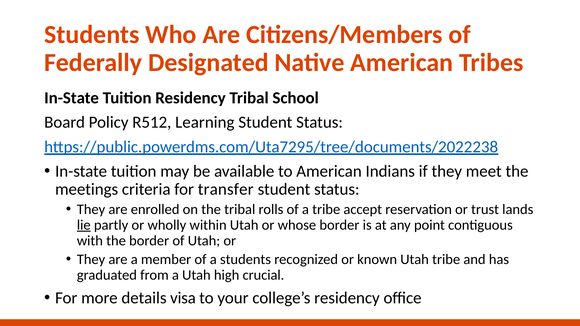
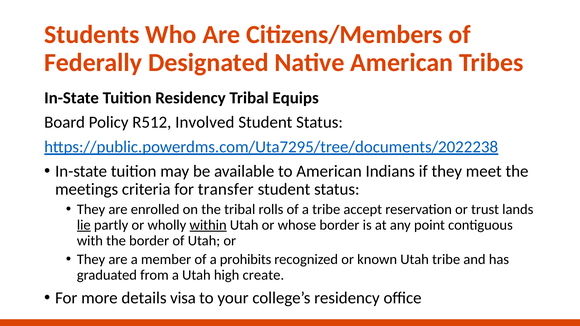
School: School -> Equips
Learning: Learning -> Involved
within underline: none -> present
a students: students -> prohibits
crucial: crucial -> create
